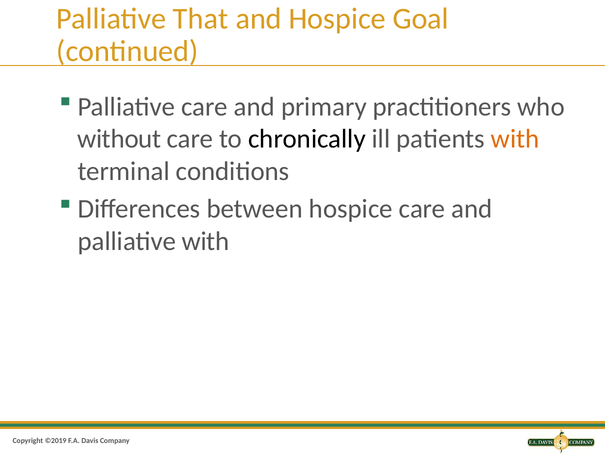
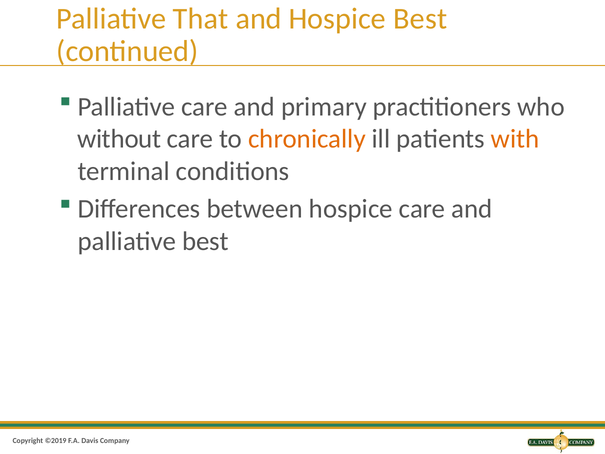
Hospice Goal: Goal -> Best
chronically colour: black -> orange
palliative with: with -> best
